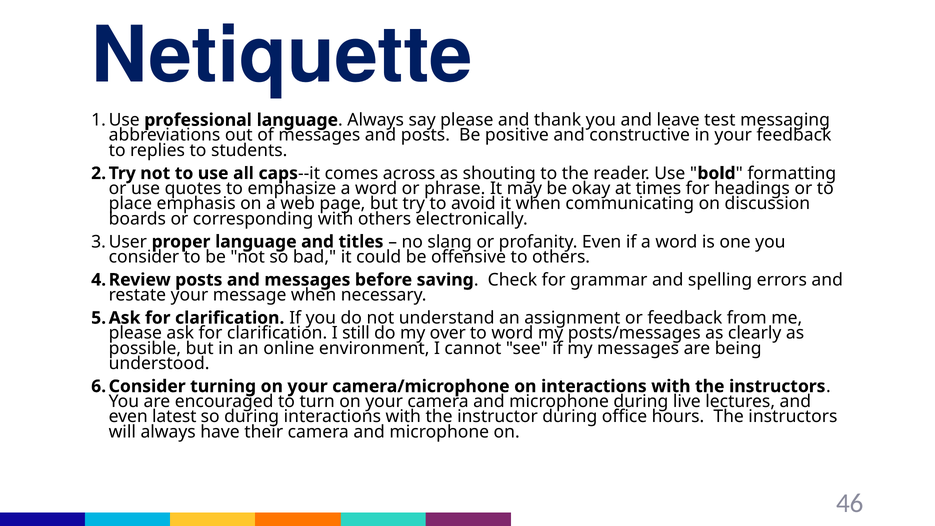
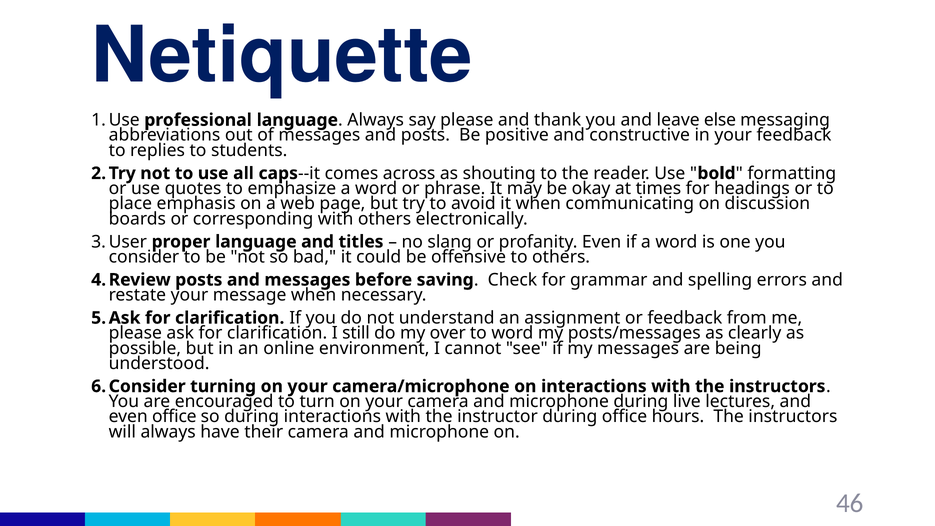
test: test -> else
even latest: latest -> office
